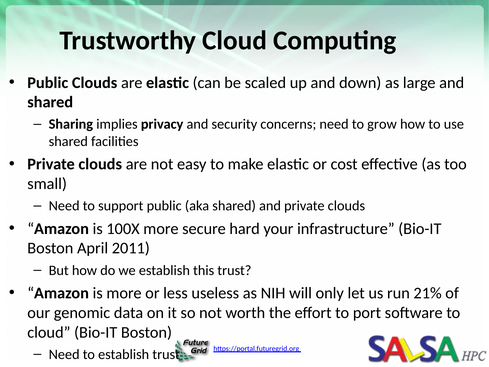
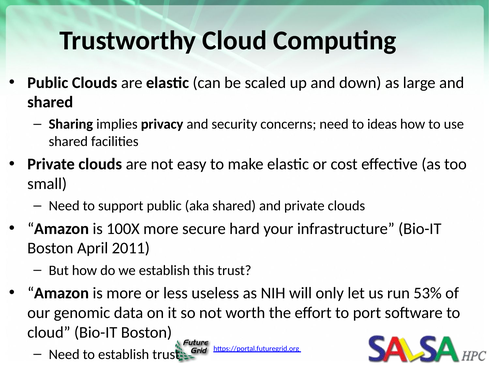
grow: grow -> ideas
21%: 21% -> 53%
